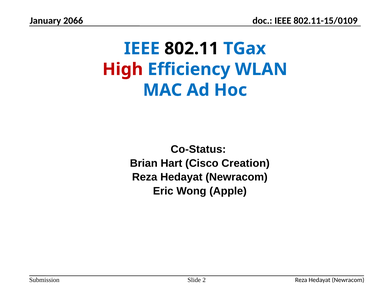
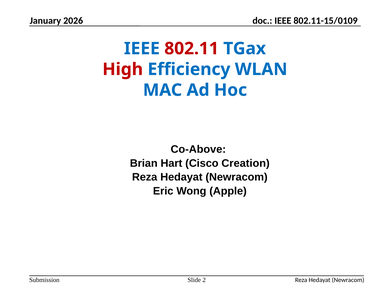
2066: 2066 -> 2026
802.11 colour: black -> red
Co-Status: Co-Status -> Co-Above
